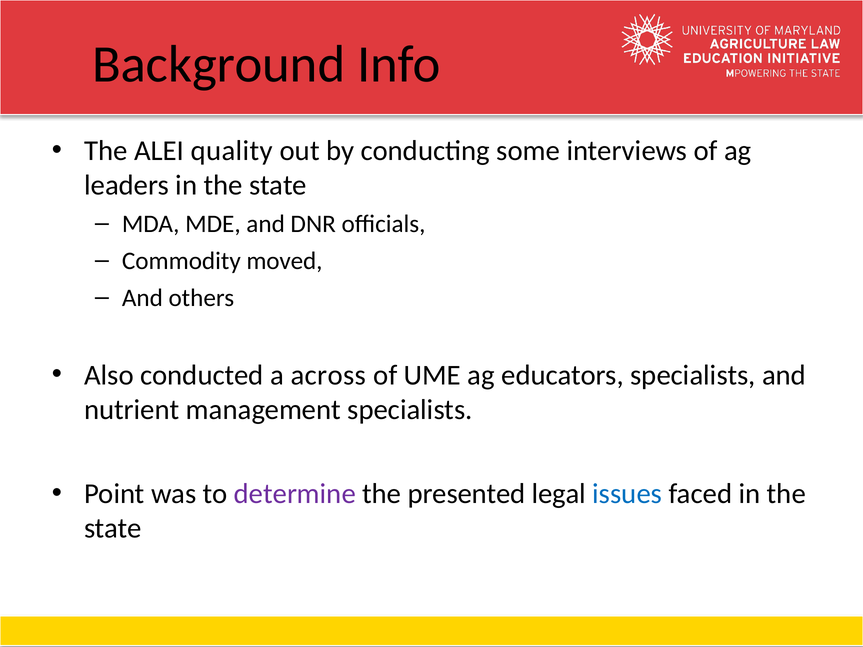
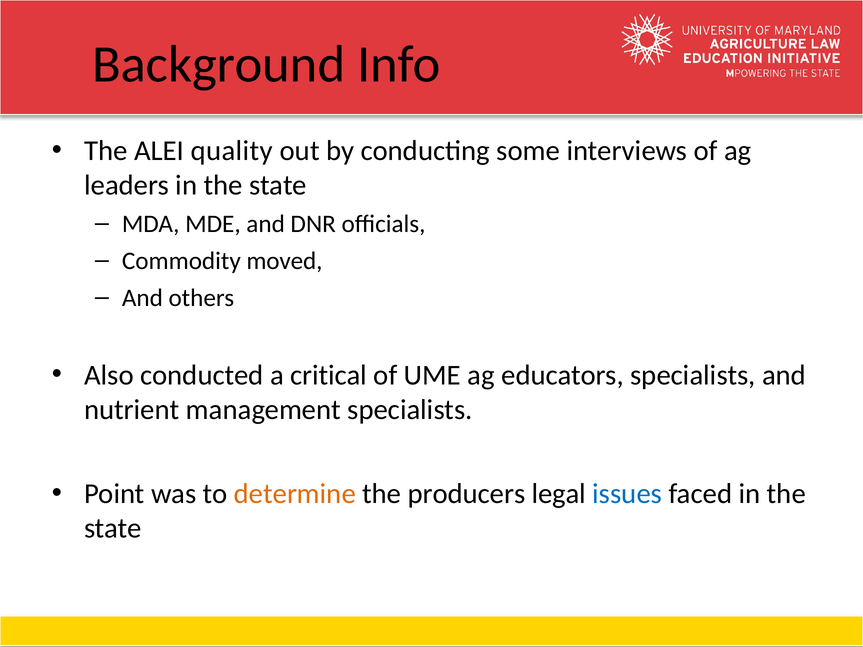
across: across -> critical
determine colour: purple -> orange
presented: presented -> producers
